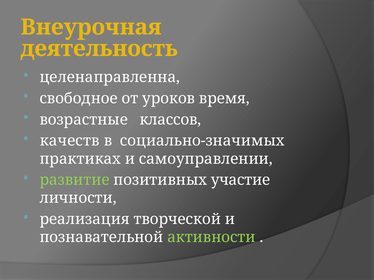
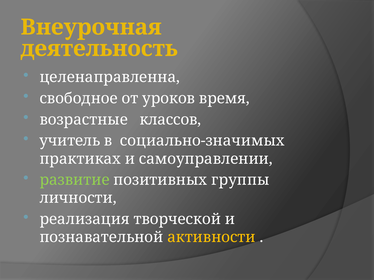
качеств: качеств -> учитель
участие: участие -> группы
активности colour: light green -> yellow
